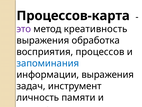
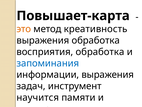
Процессов-карта: Процессов-карта -> Повышает-карта
это colour: purple -> orange
восприятия процессов: процессов -> обработка
личность: личность -> научится
